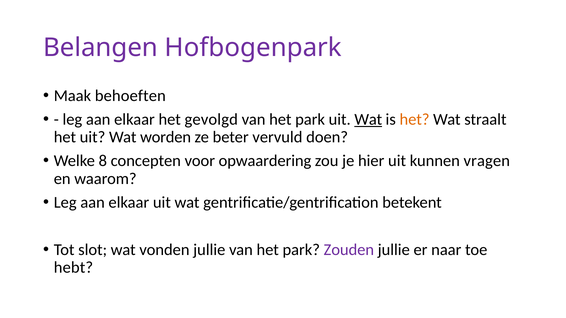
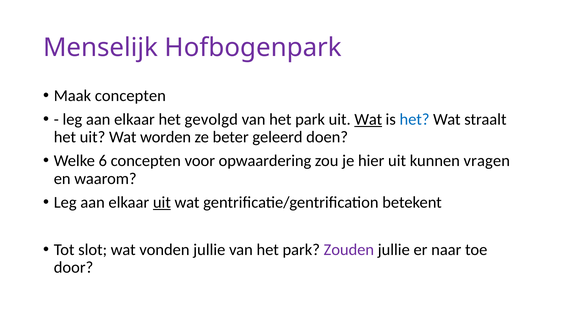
Belangen: Belangen -> Menselijk
Maak behoeften: behoeften -> concepten
het at (415, 119) colour: orange -> blue
vervuld: vervuld -> geleerd
8: 8 -> 6
uit at (162, 203) underline: none -> present
hebt: hebt -> door
